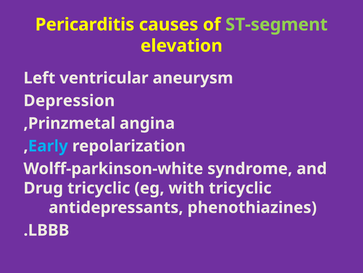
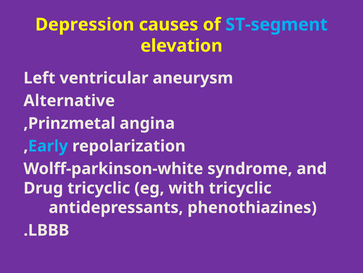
Pericarditis: Pericarditis -> Depression
ST-segment colour: light green -> light blue
Depression: Depression -> Alternative
